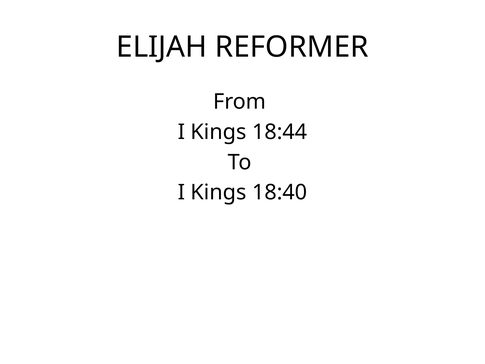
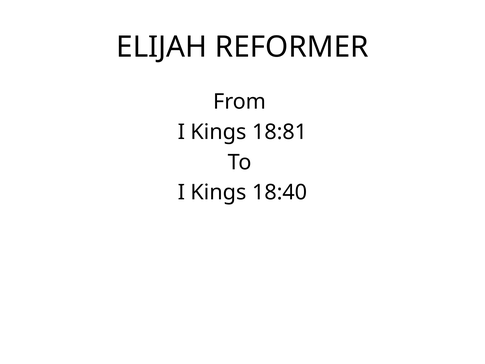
18:44: 18:44 -> 18:81
